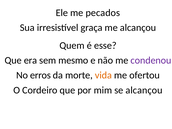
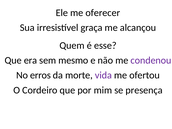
pecados: pecados -> oferecer
vida colour: orange -> purple
se alcançou: alcançou -> presença
